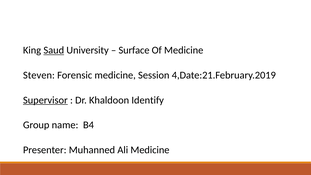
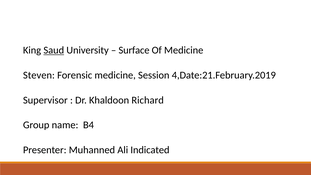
Supervisor underline: present -> none
Identify: Identify -> Richard
Ali Medicine: Medicine -> Indicated
